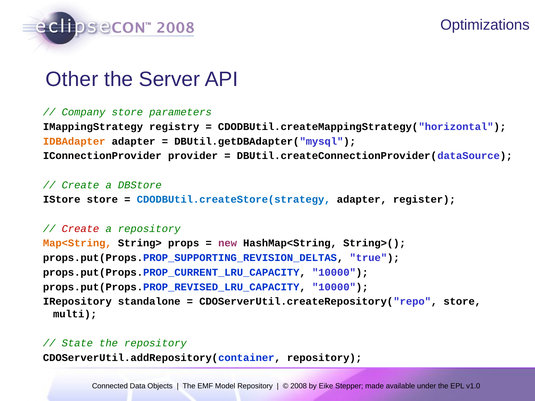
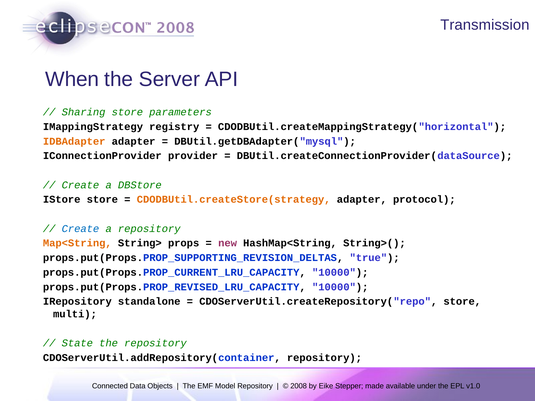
Optimizations: Optimizations -> Transmission
Other: Other -> When
Company: Company -> Sharing
CDODBUtil.createStore(strategy colour: blue -> orange
register: register -> protocol
Create at (80, 229) colour: red -> blue
